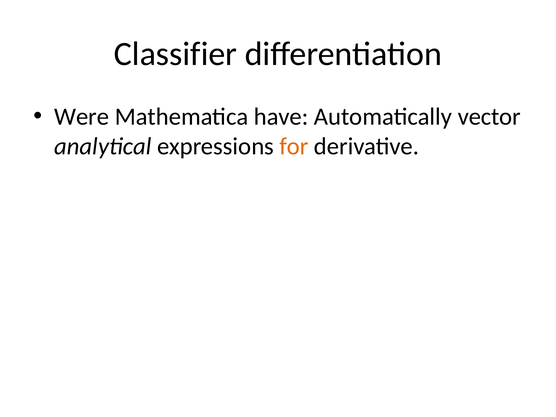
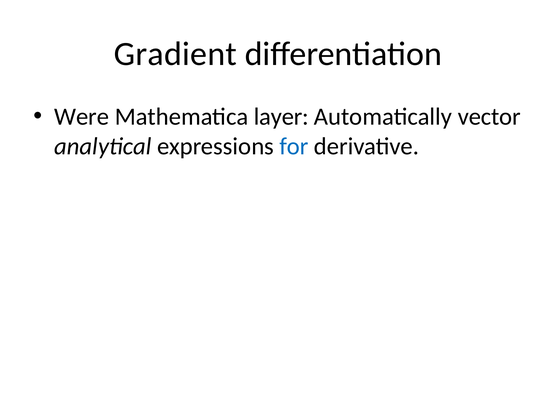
Classifier: Classifier -> Gradient
have: have -> layer
for colour: orange -> blue
